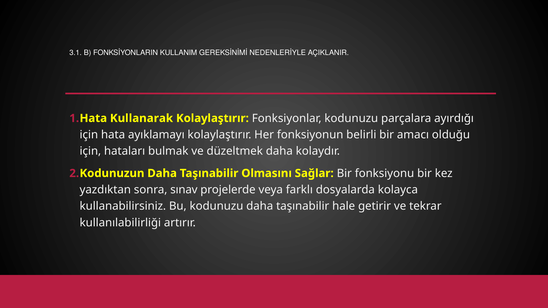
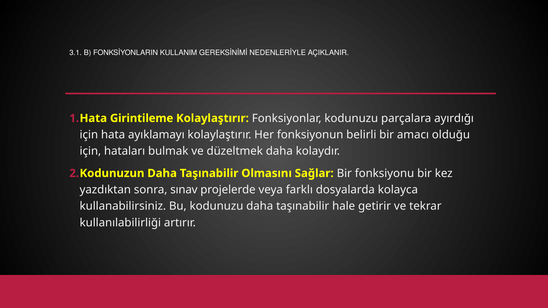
Kullanarak: Kullanarak -> Girintileme
